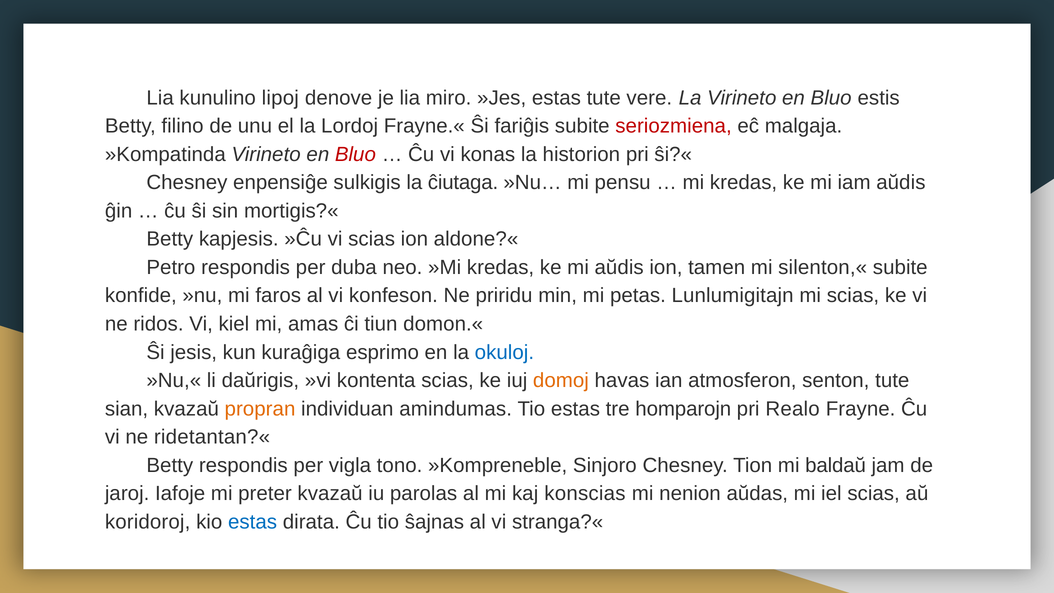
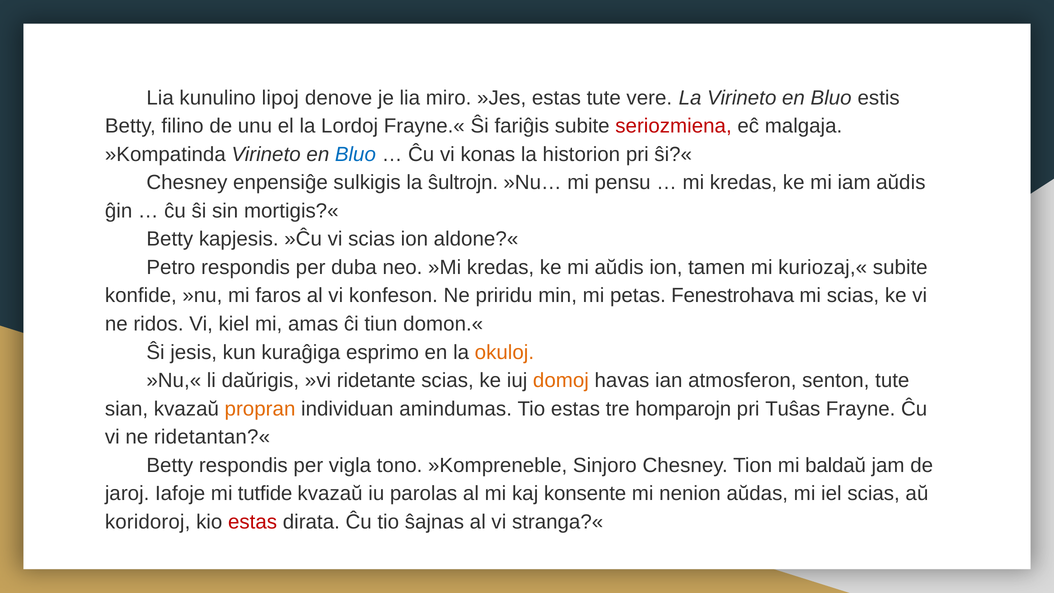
Bluo at (355, 154) colour: red -> blue
ĉiutaga: ĉiutaga -> ŝultrojn
silenton,«: silenton,« -> kuriozaj,«
Lunlumigitajn: Lunlumigitajn -> Fenestrohava
okuloj colour: blue -> orange
kontenta: kontenta -> ridetante
Realo: Realo -> Tuŝas
preter: preter -> tutfide
konscias: konscias -> konsente
estas at (253, 522) colour: blue -> red
